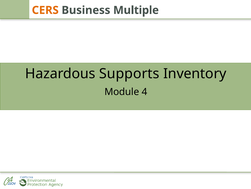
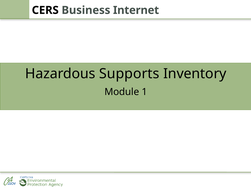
CERS colour: orange -> black
Multiple: Multiple -> Internet
4: 4 -> 1
